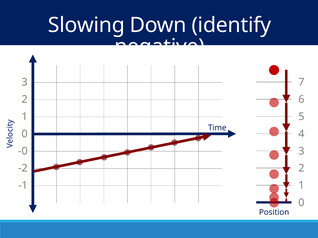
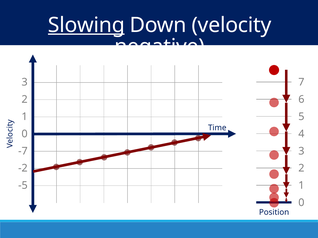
Slowing underline: none -> present
identify: identify -> velocity
-0: -0 -> -7
-1: -1 -> -5
